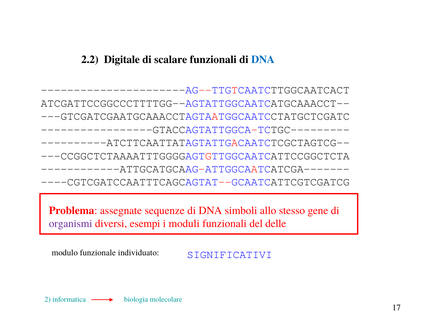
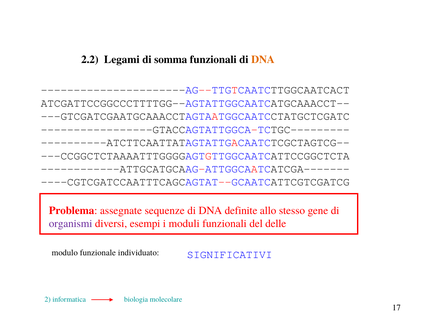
Digitale: Digitale -> Legami
scalare: scalare -> somma
DNA at (263, 60) colour: blue -> orange
simboli: simboli -> definite
